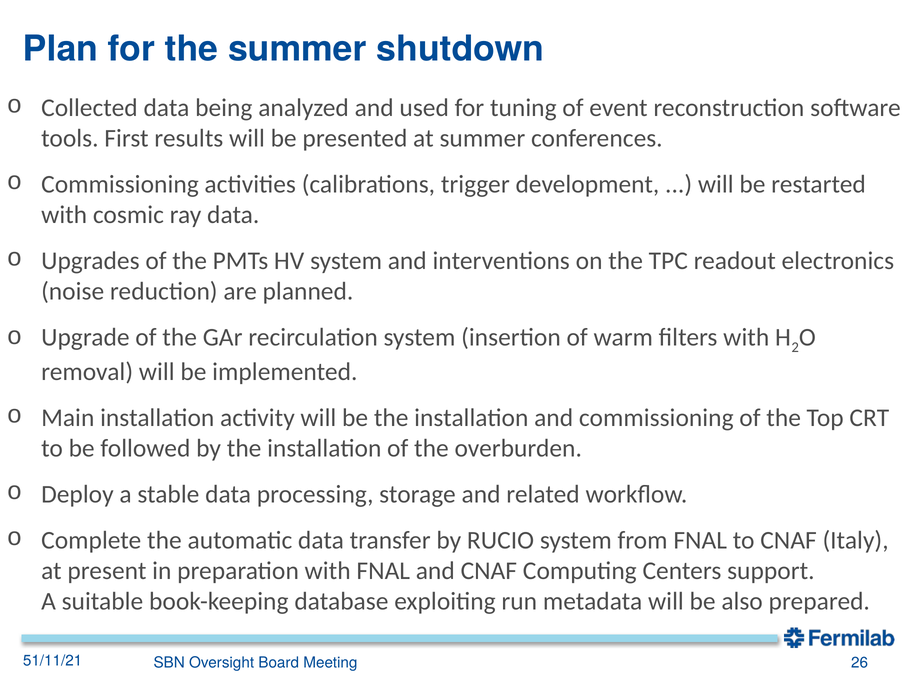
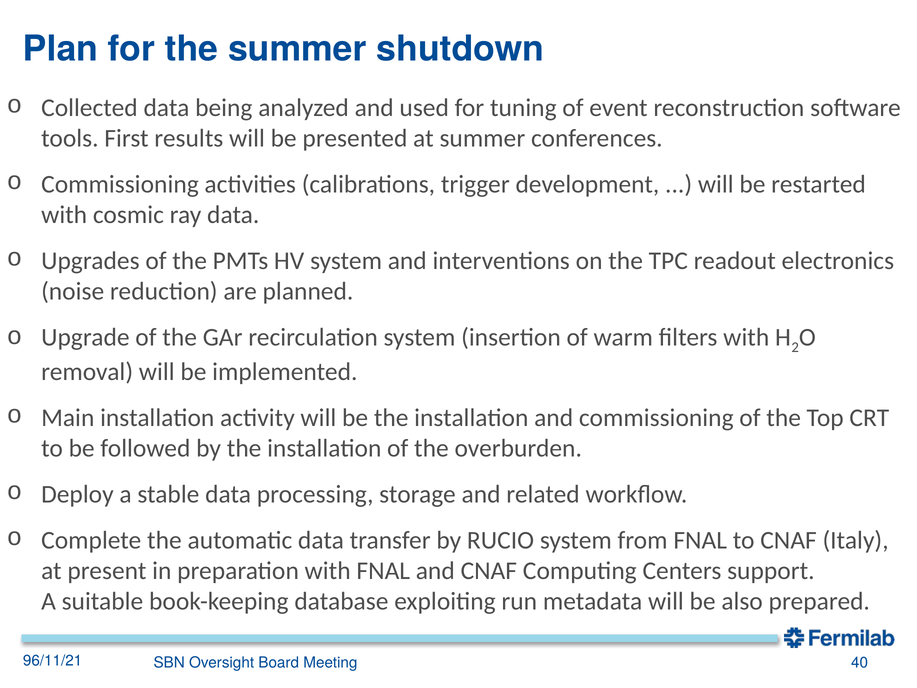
51/11/21: 51/11/21 -> 96/11/21
26: 26 -> 40
